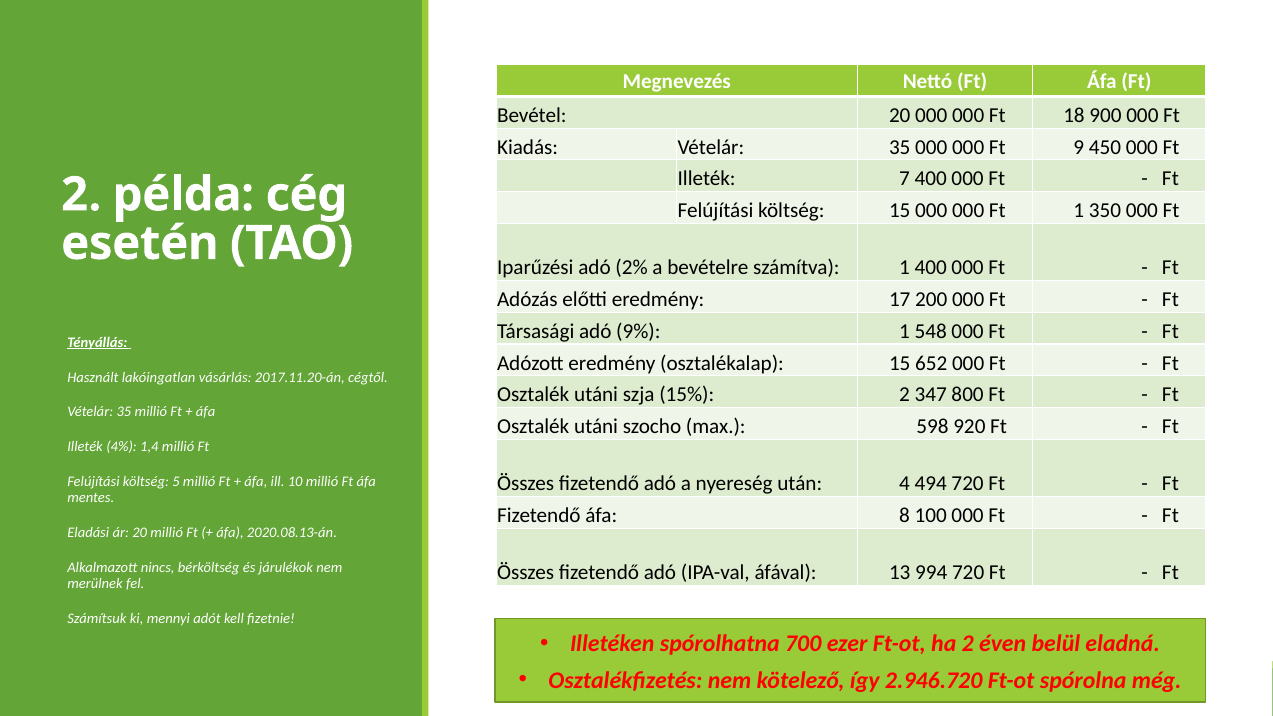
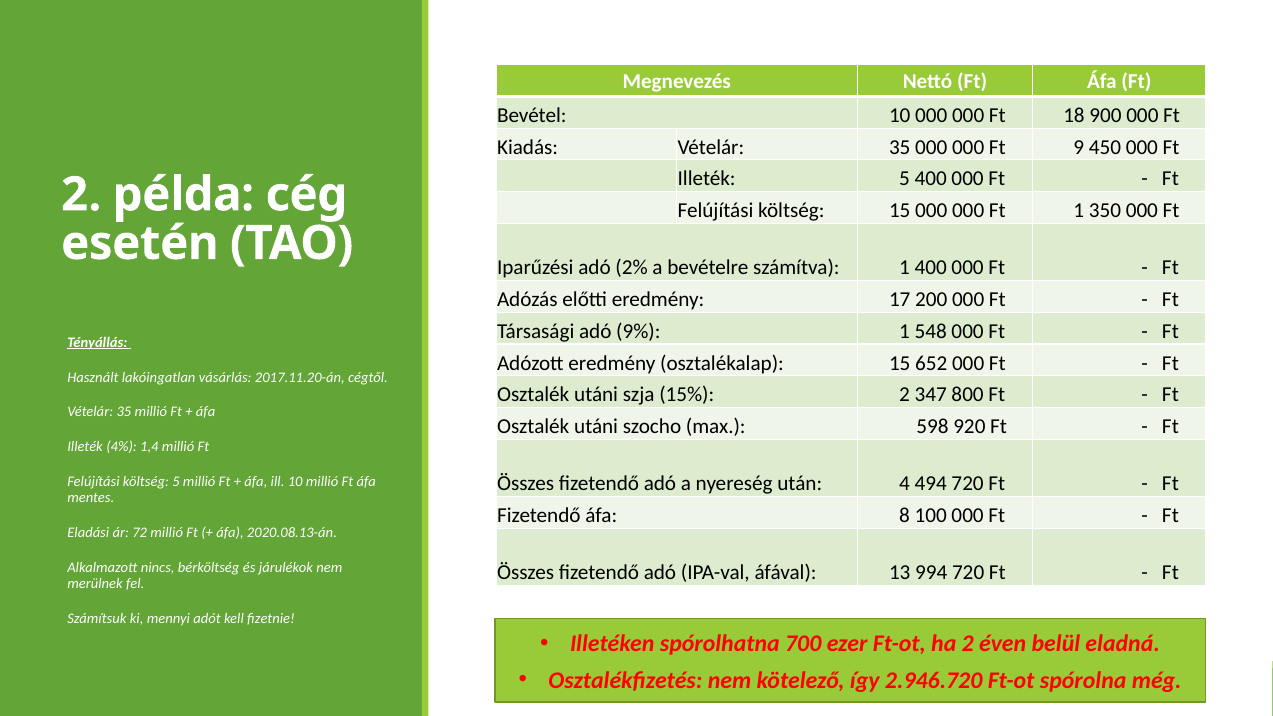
Bevétel 20: 20 -> 10
Illeték 7: 7 -> 5
ár 20: 20 -> 72
